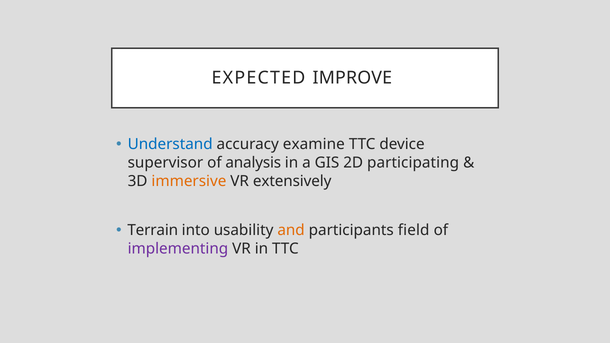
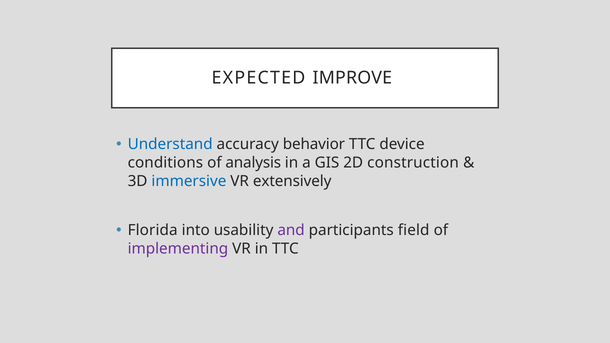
examine: examine -> behavior
supervisor: supervisor -> conditions
participating: participating -> construction
immersive colour: orange -> blue
Terrain: Terrain -> Florida
and colour: orange -> purple
